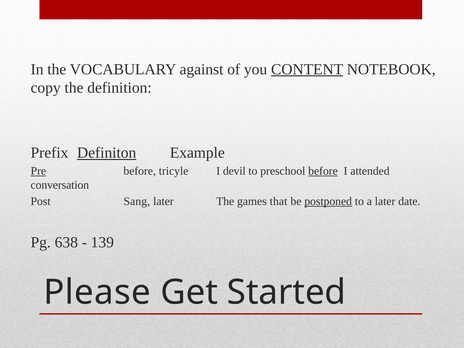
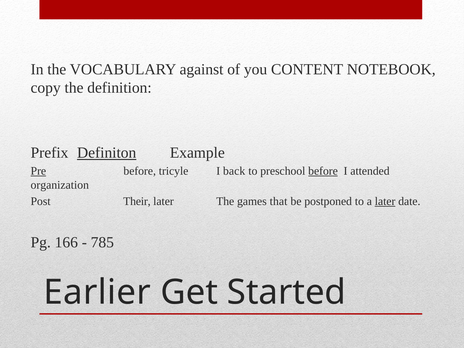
CONTENT underline: present -> none
devil: devil -> back
conversation: conversation -> organization
Sang: Sang -> Their
postponed underline: present -> none
later at (385, 201) underline: none -> present
638: 638 -> 166
139: 139 -> 785
Please: Please -> Earlier
